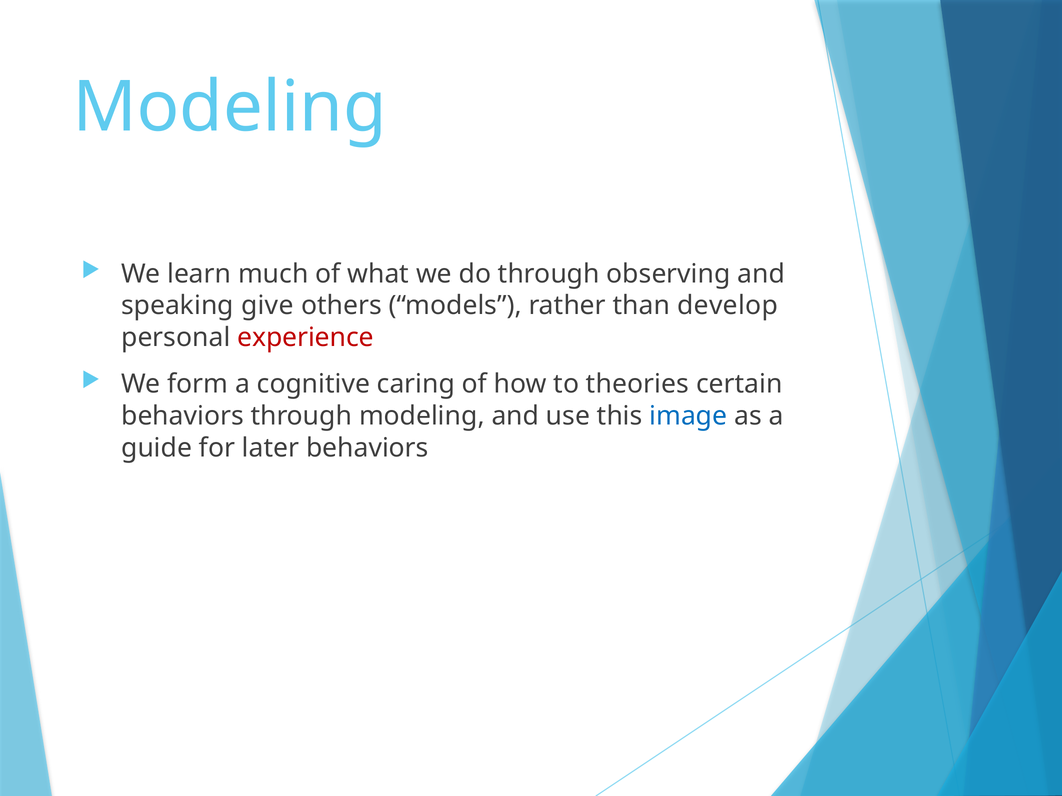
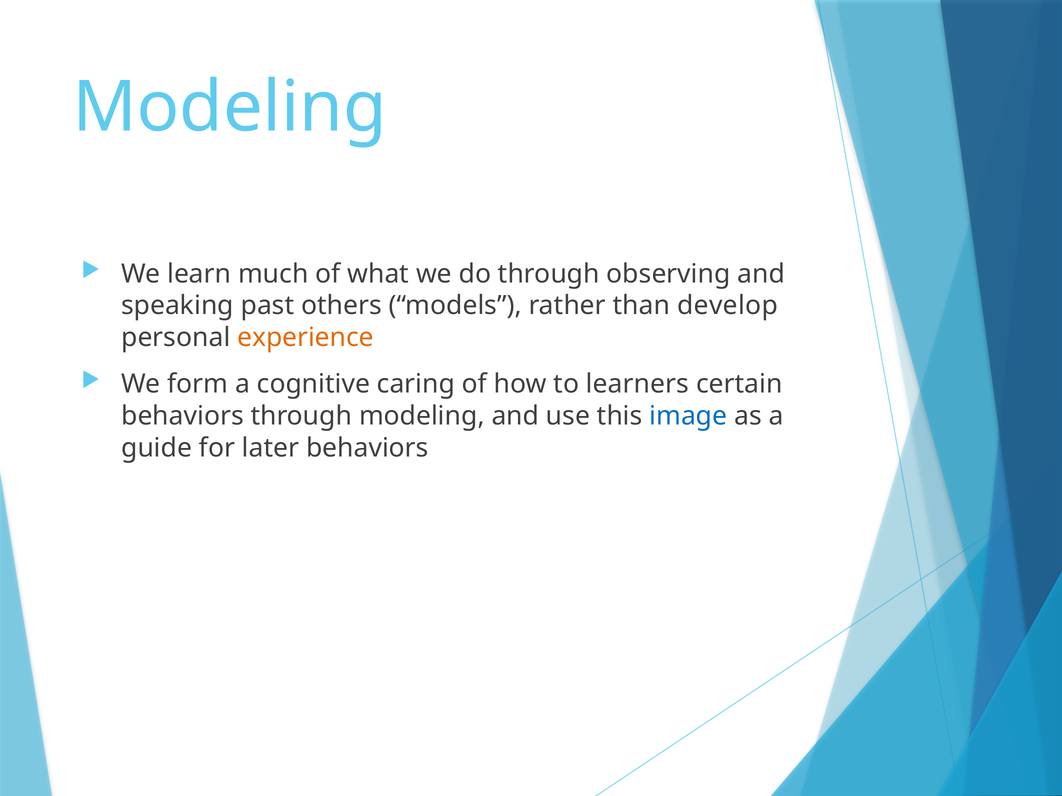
give: give -> past
experience colour: red -> orange
theories: theories -> learners
